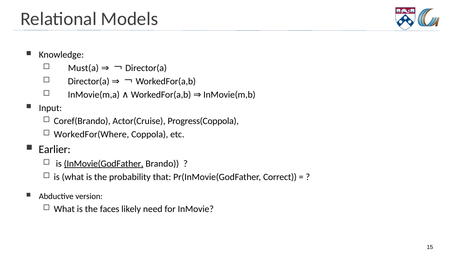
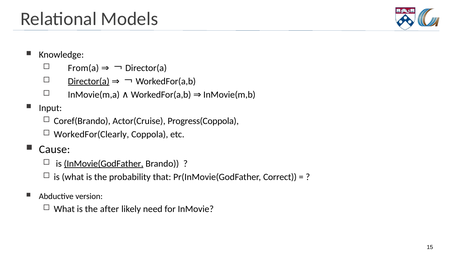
Must(a: Must(a -> From(a
Director(a underline: none -> present
WorkedFor(Where: WorkedFor(Where -> WorkedFor(Clearly
Earlier: Earlier -> Cause
faces: faces -> after
